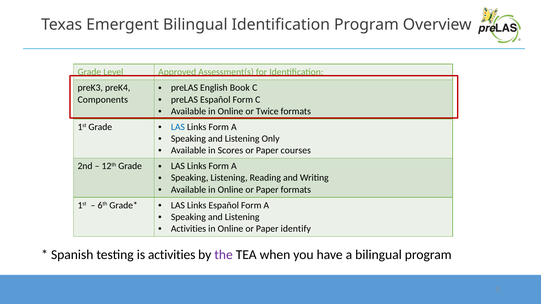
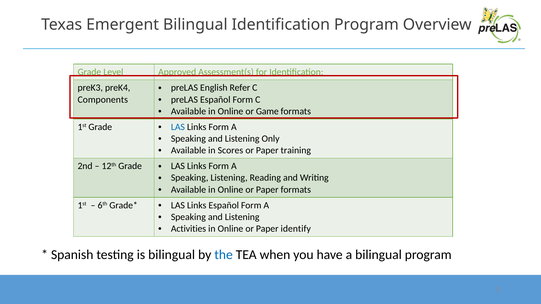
Book: Book -> Refer
Twice: Twice -> Game
courses: courses -> training
is activities: activities -> bilingual
the colour: purple -> blue
